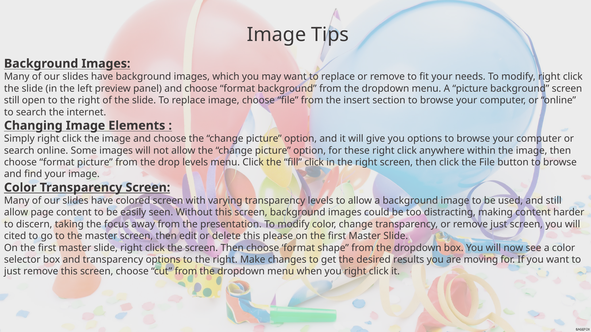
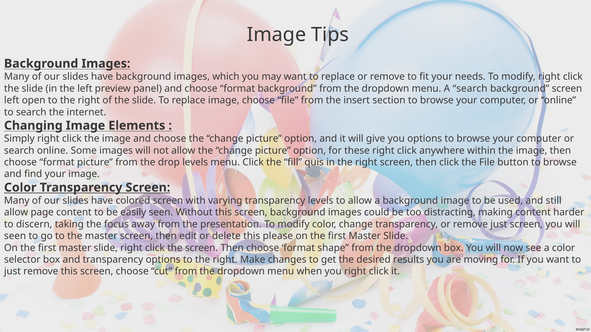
A picture: picture -> search
still at (12, 100): still -> left
fill click: click -> quis
cited at (15, 236): cited -> seen
